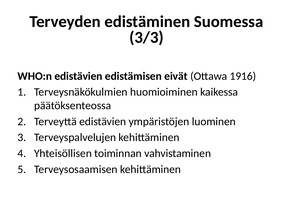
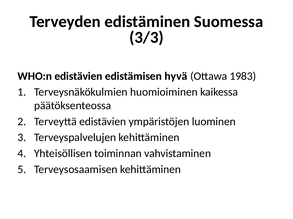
eivät: eivät -> hyvä
1916: 1916 -> 1983
